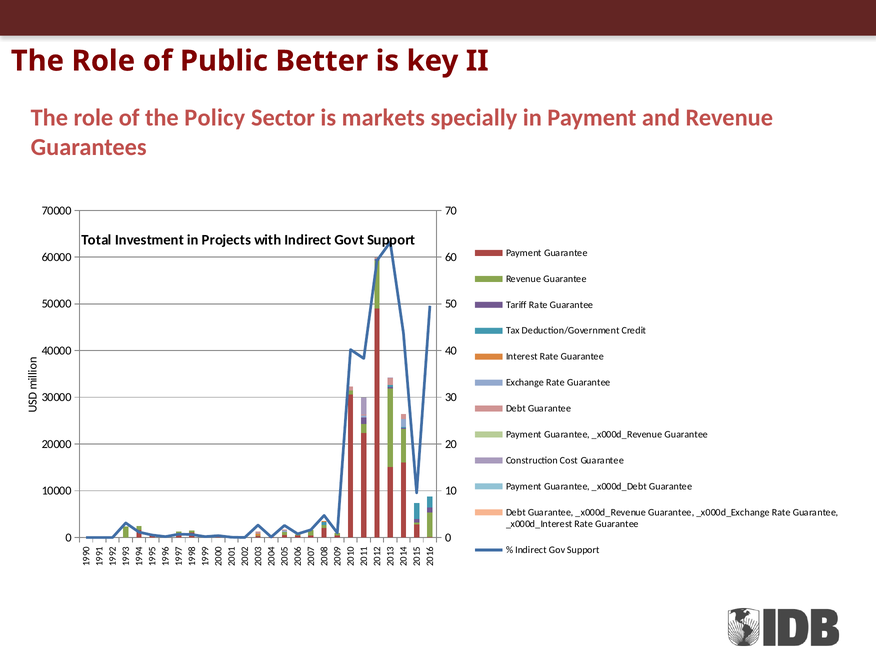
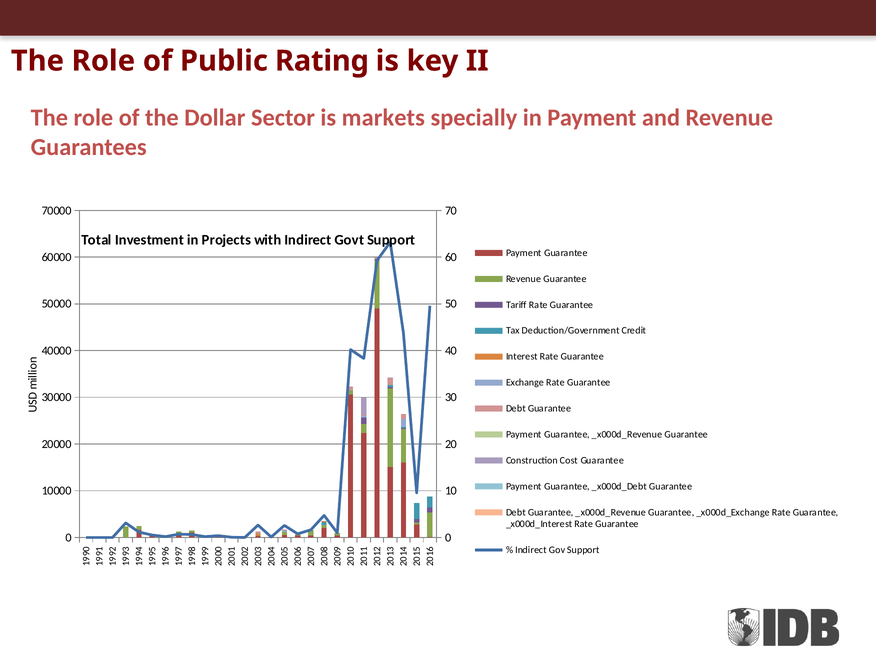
Better: Better -> Rating
Policy: Policy -> Dollar
